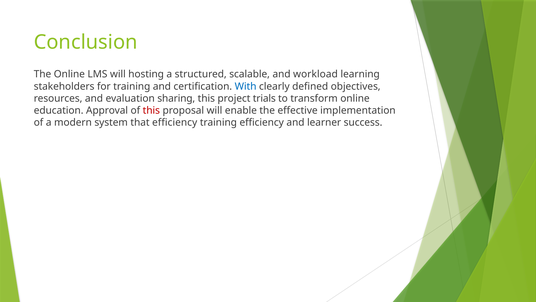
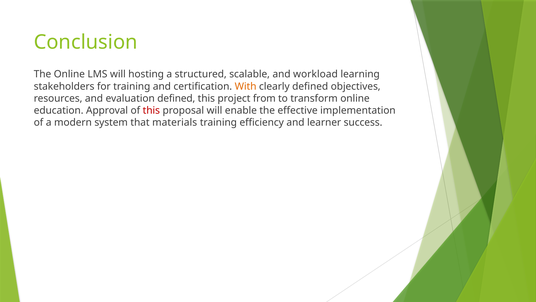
With colour: blue -> orange
evaluation sharing: sharing -> defined
trials: trials -> from
that efficiency: efficiency -> materials
